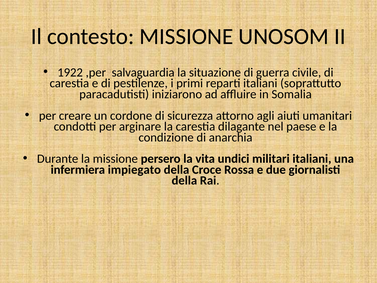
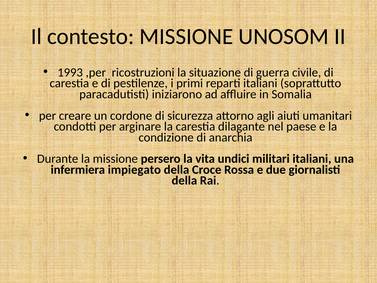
1922: 1922 -> 1993
salvaguardia: salvaguardia -> ricostruzioni
